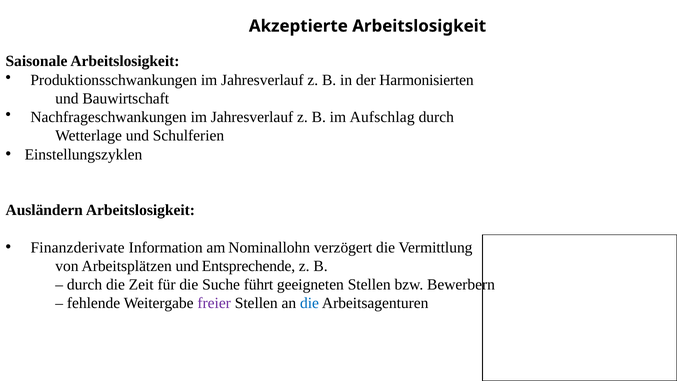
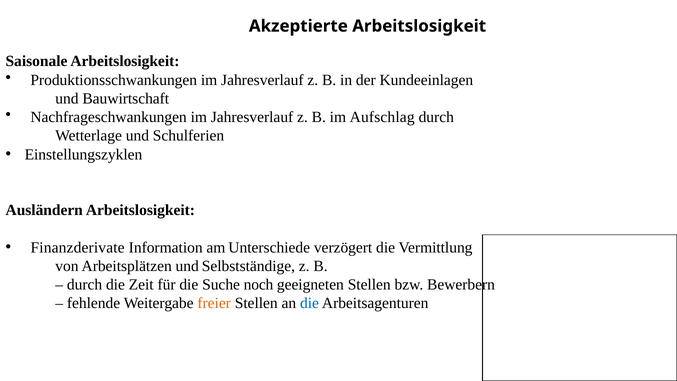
Harmonisierten: Harmonisierten -> Kundeeinlagen
Nominallohn: Nominallohn -> Unterschiede
Entsprechende: Entsprechende -> Selbstständige
führt: führt -> noch
freier colour: purple -> orange
